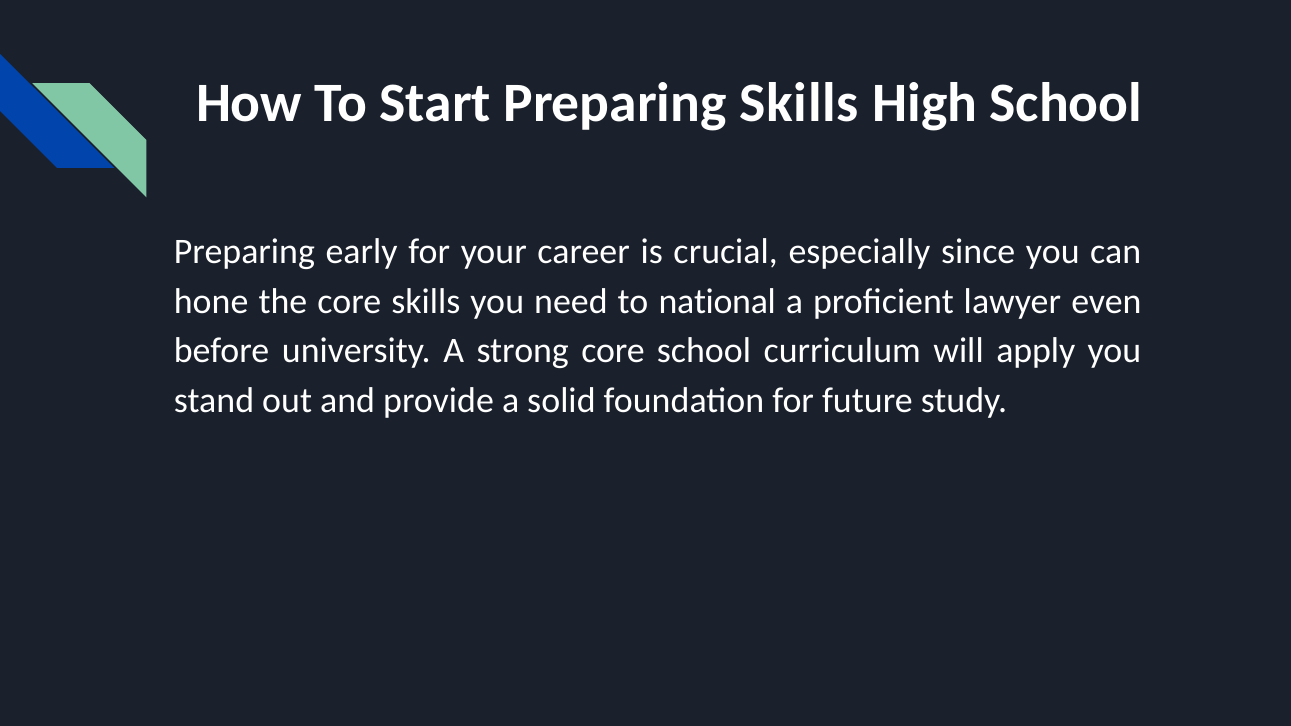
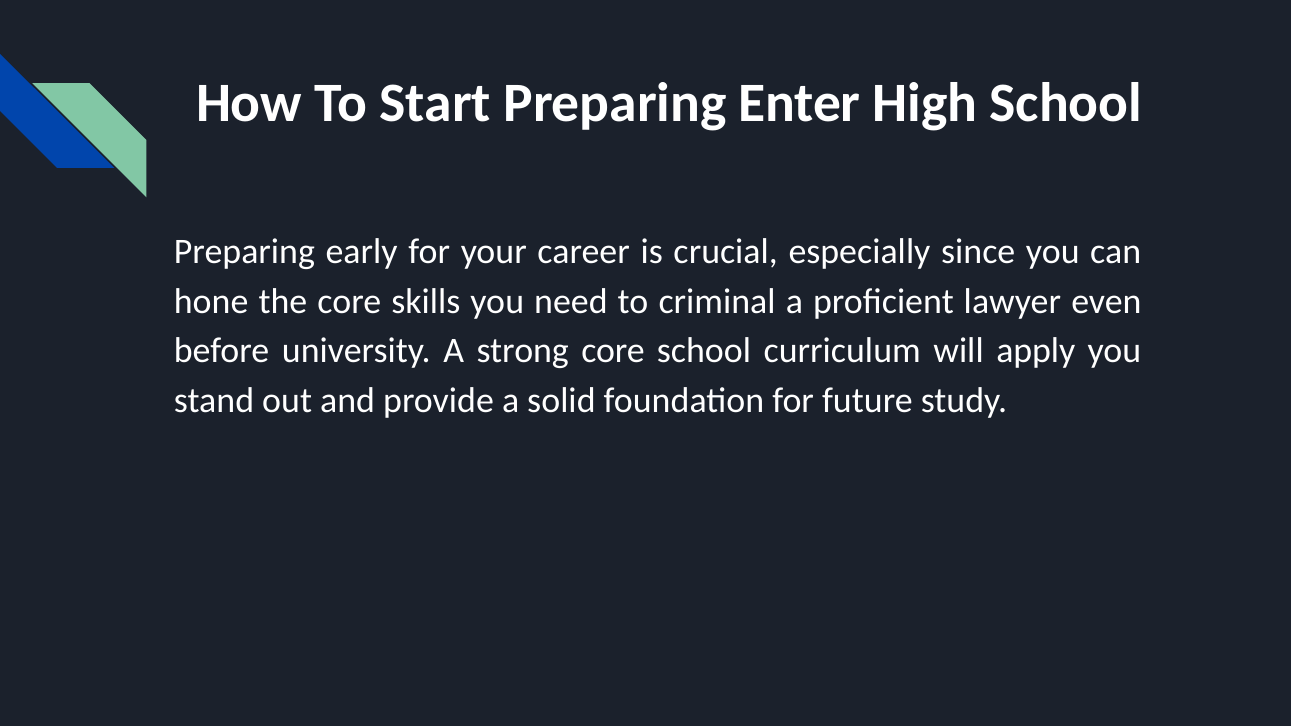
Preparing Skills: Skills -> Enter
national: national -> criminal
